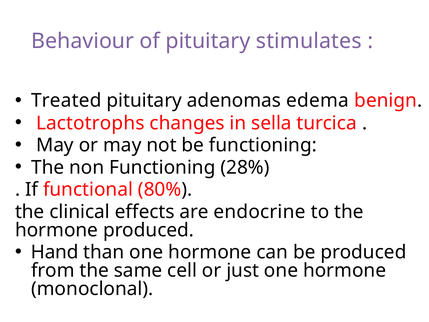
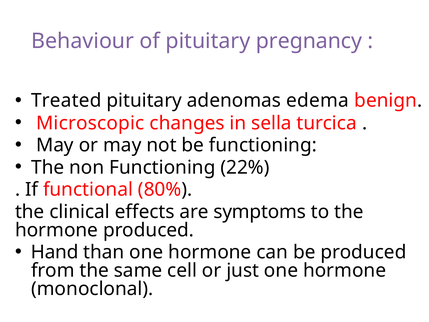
stimulates: stimulates -> pregnancy
Lactotrophs: Lactotrophs -> Microscopic
28%: 28% -> 22%
endocrine: endocrine -> symptoms
